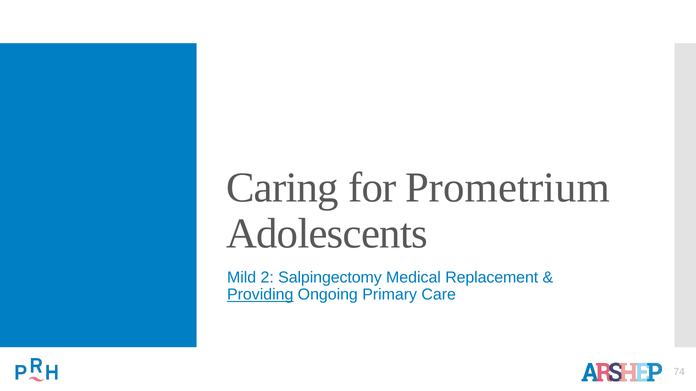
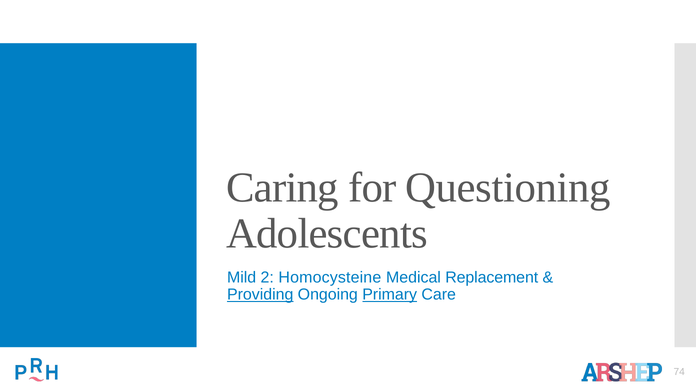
Prometrium: Prometrium -> Questioning
Salpingectomy: Salpingectomy -> Homocysteine
Primary underline: none -> present
